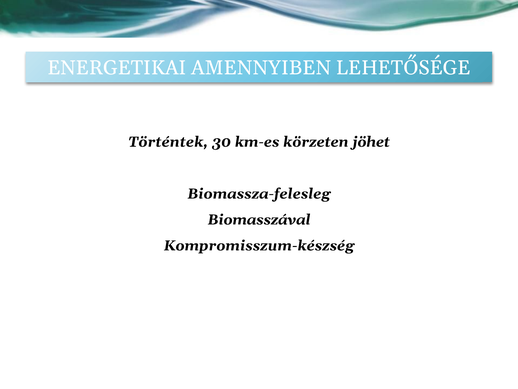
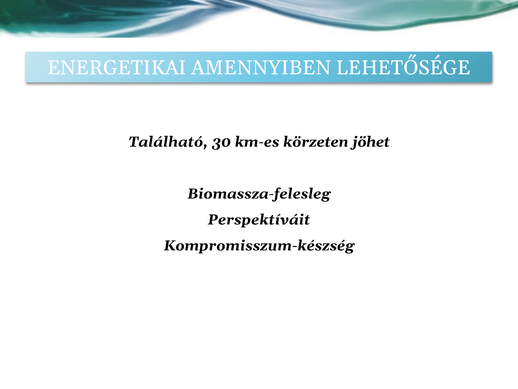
Történtek: Történtek -> Található
Biomasszával: Biomasszával -> Perspektíváit
